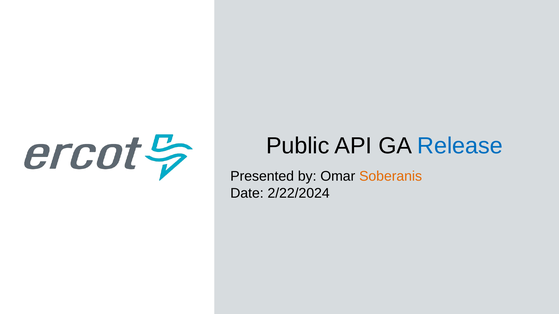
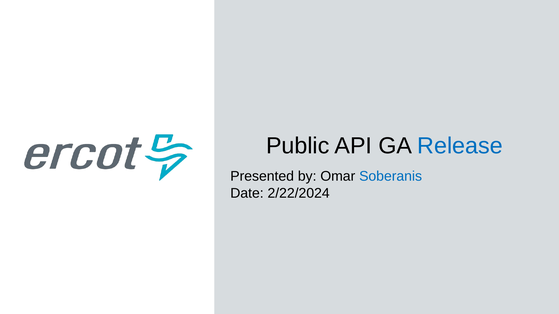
Soberanis colour: orange -> blue
